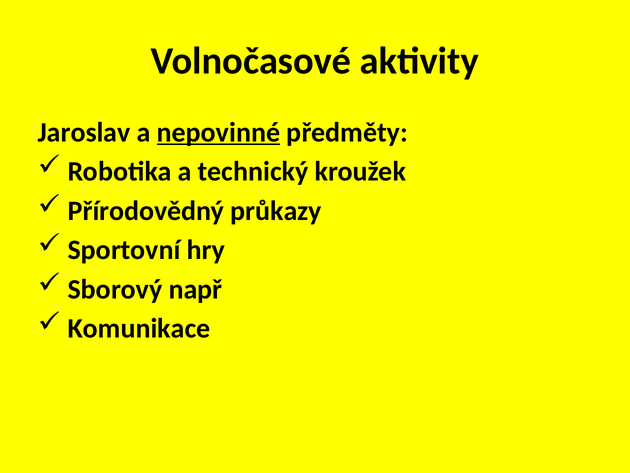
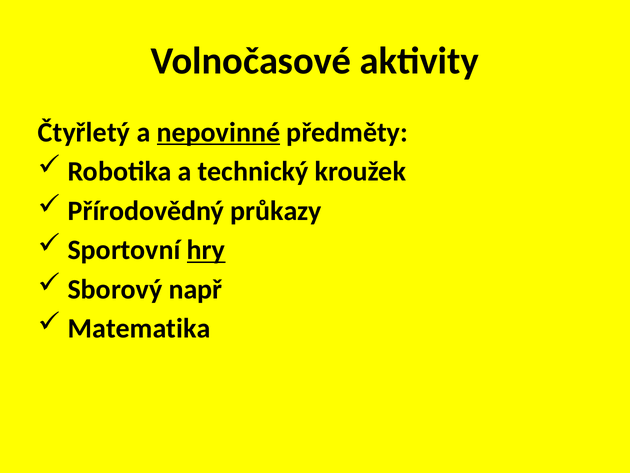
Jaroslav: Jaroslav -> Čtyřletý
hry underline: none -> present
Komunikace: Komunikace -> Matematika
